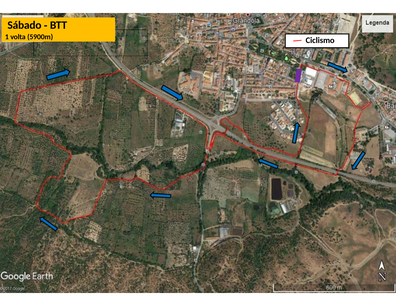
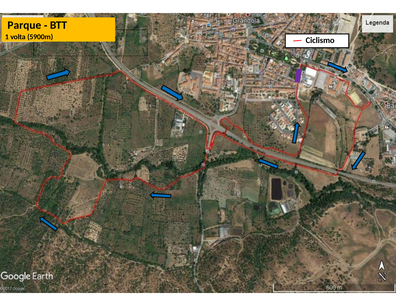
Sábado: Sábado -> Parque
